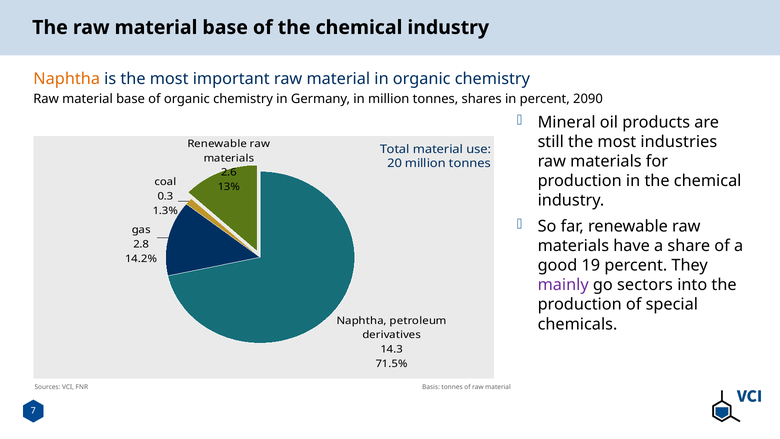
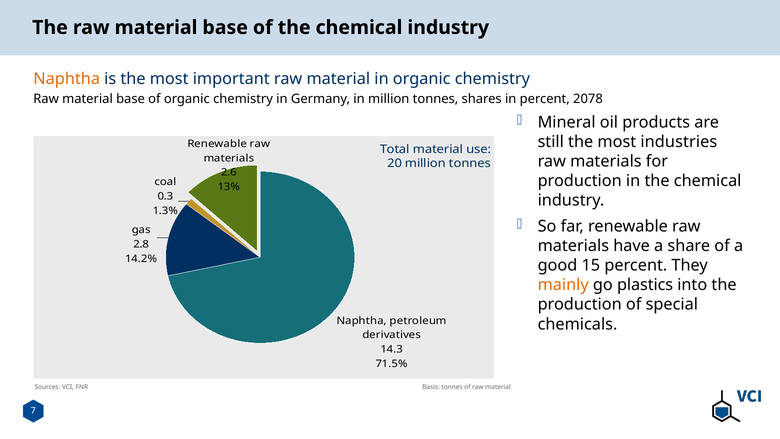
2090: 2090 -> 2078
19: 19 -> 15
mainly colour: purple -> orange
sectors: sectors -> plastics
